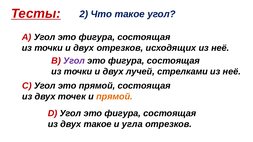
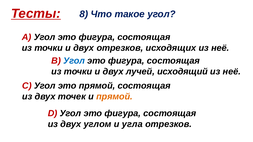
2: 2 -> 8
Угол at (74, 61) colour: purple -> blue
стрелками: стрелками -> исходящий
двух такое: такое -> углом
